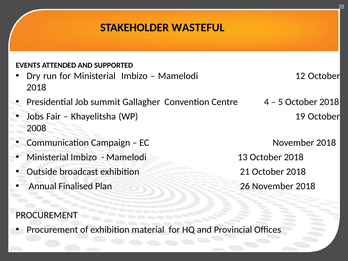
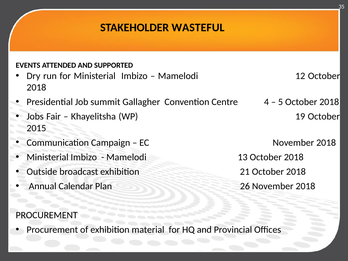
2008: 2008 -> 2015
Finalised: Finalised -> Calendar
